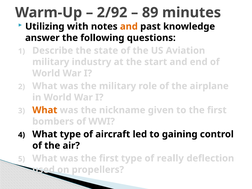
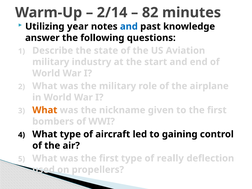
2/92: 2/92 -> 2/14
89: 89 -> 82
with: with -> year
and at (129, 26) colour: orange -> blue
